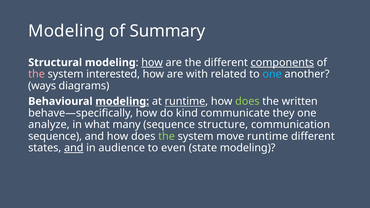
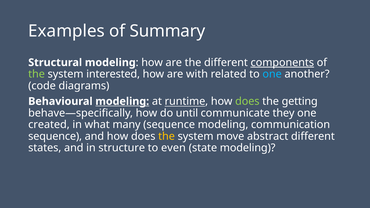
Modeling at (66, 31): Modeling -> Examples
how at (152, 63) underline: present -> none
the at (37, 74) colour: pink -> light green
ways: ways -> code
written: written -> getting
kind: kind -> until
analyze: analyze -> created
sequence structure: structure -> modeling
the at (167, 136) colour: light green -> yellow
move runtime: runtime -> abstract
and at (74, 148) underline: present -> none
audience: audience -> structure
